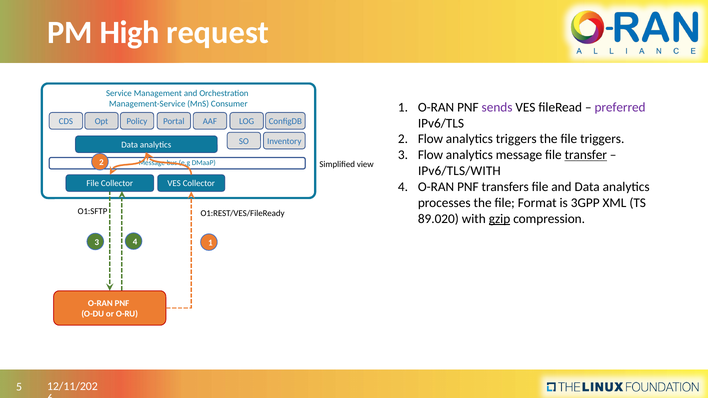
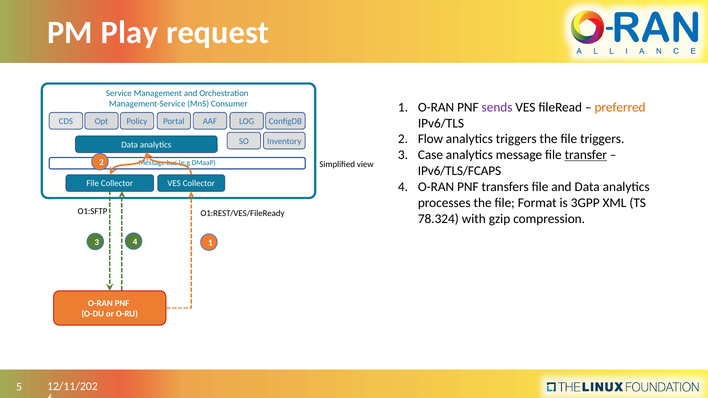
High: High -> Play
preferred colour: purple -> orange
3 Flow: Flow -> Case
IPv6/TLS/WITH: IPv6/TLS/WITH -> IPv6/TLS/FCAPS
89.020: 89.020 -> 78.324
gzip underline: present -> none
